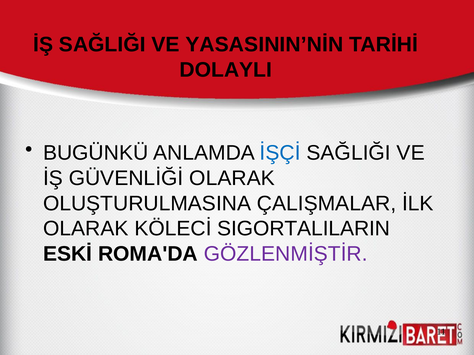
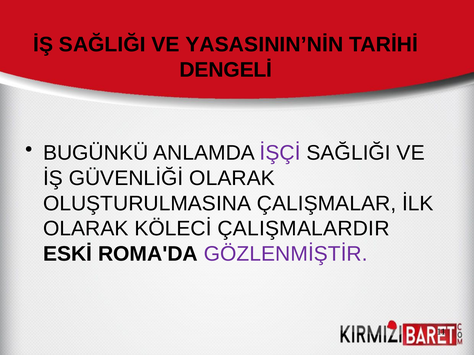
DOLAYLI: DOLAYLI -> DENGELİ
İŞÇİ colour: blue -> purple
SIGORTALILARIN: SIGORTALILARIN -> ÇALIŞMALARDIR
